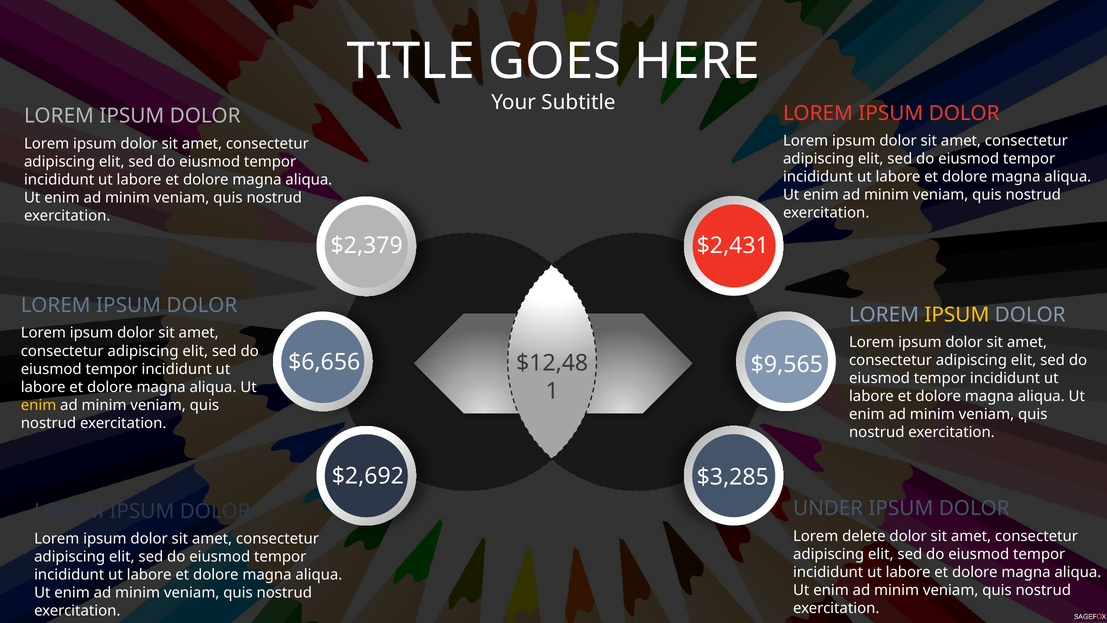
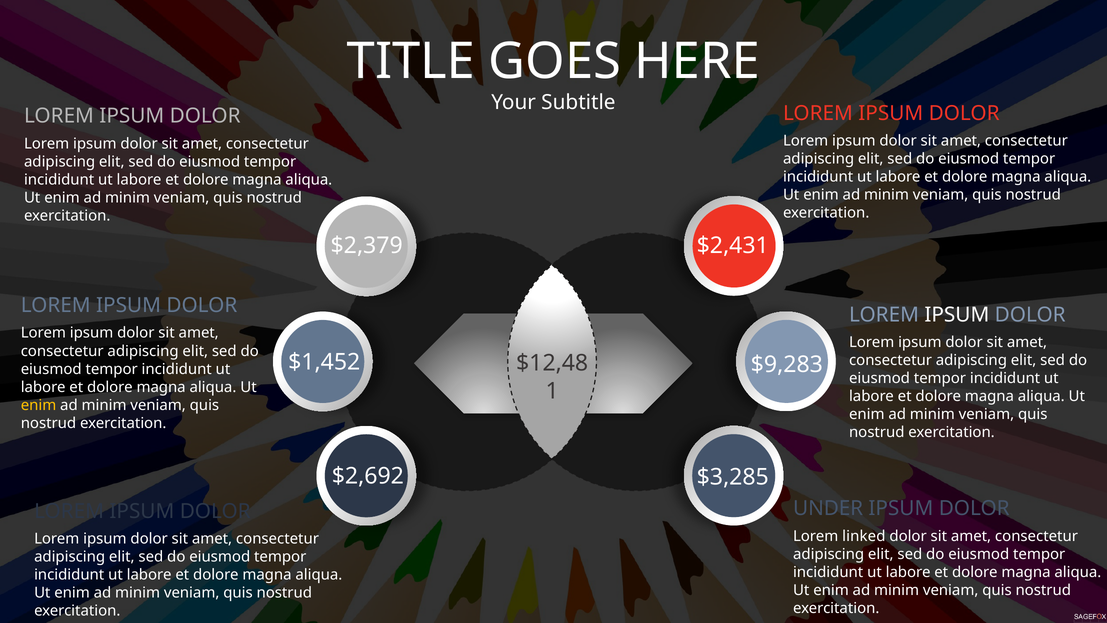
IPSUM at (957, 315) colour: yellow -> white
$6,656: $6,656 -> $1,452
$9,565: $9,565 -> $9,283
delete: delete -> linked
